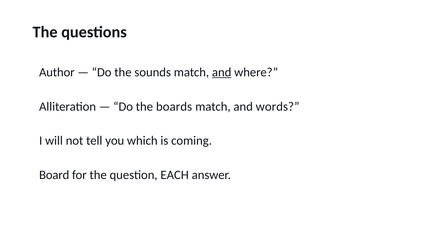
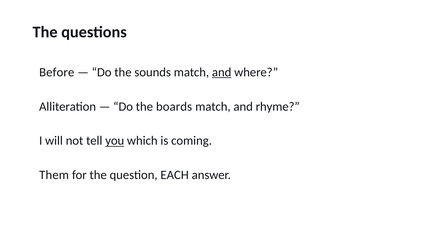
Author: Author -> Before
words: words -> rhyme
you underline: none -> present
Board: Board -> Them
